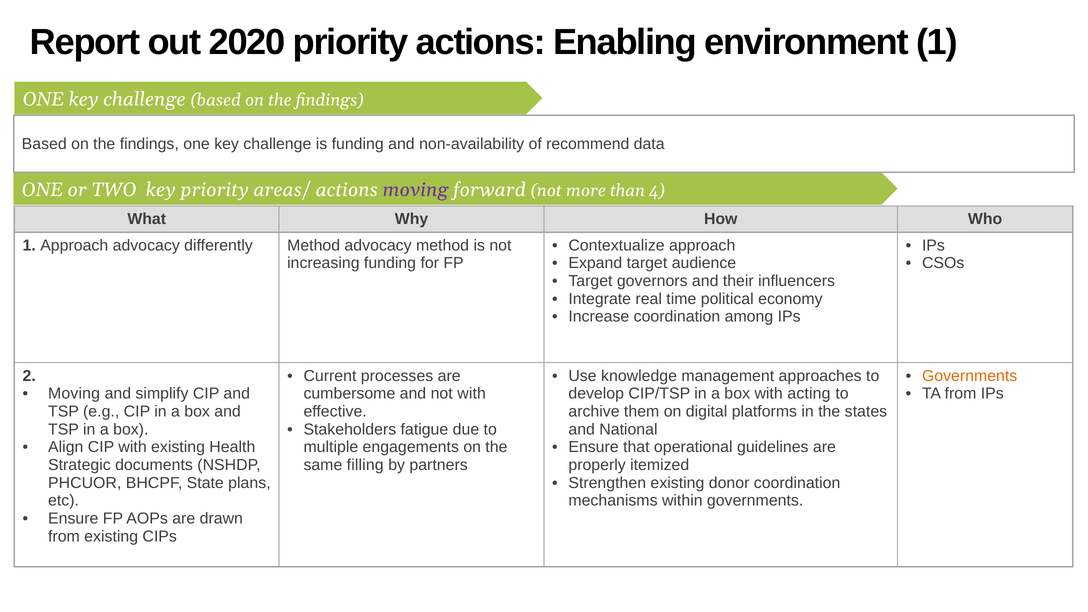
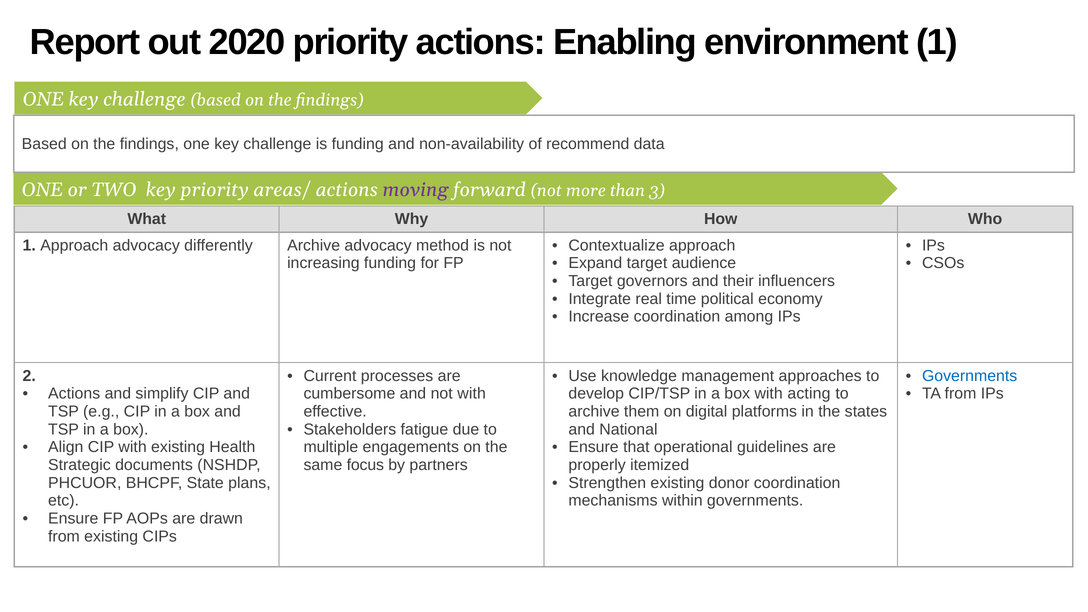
4: 4 -> 3
differently Method: Method -> Archive
Governments at (970, 376) colour: orange -> blue
Moving at (74, 394): Moving -> Actions
filling: filling -> focus
